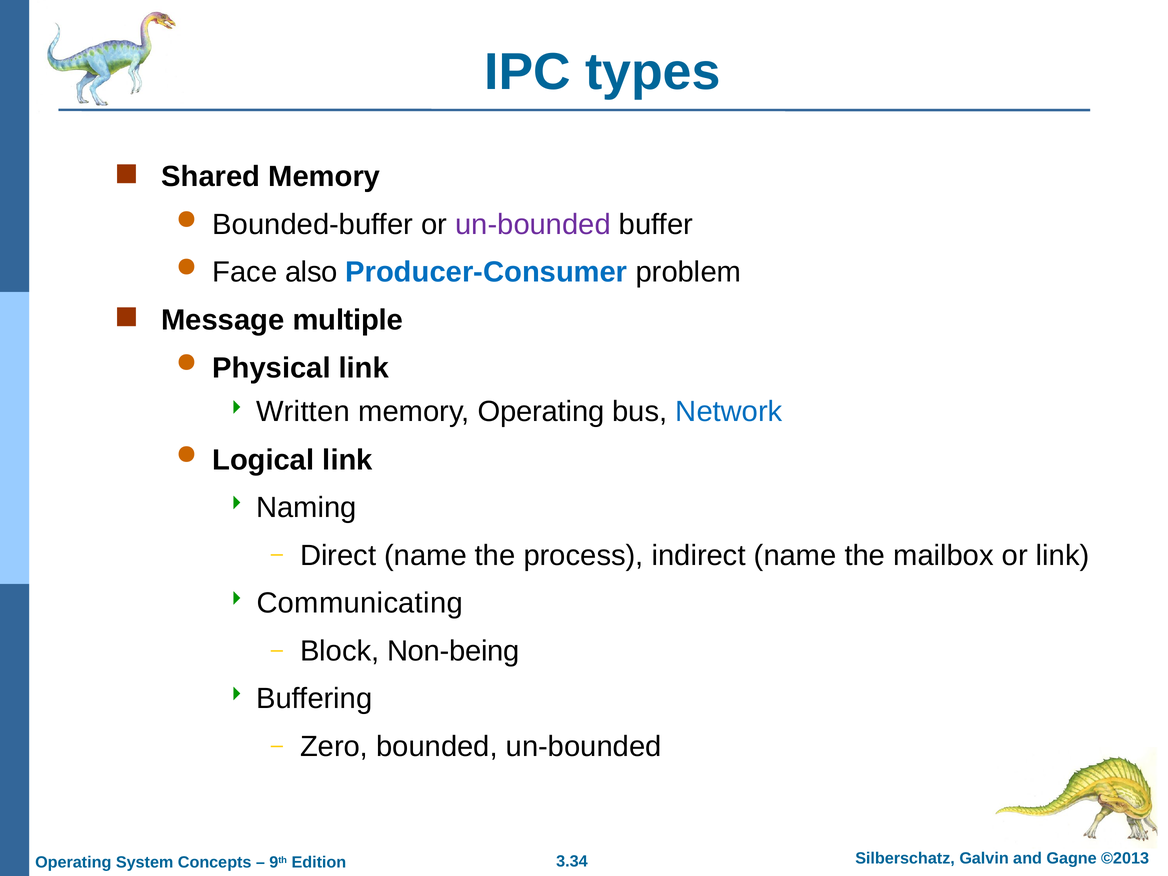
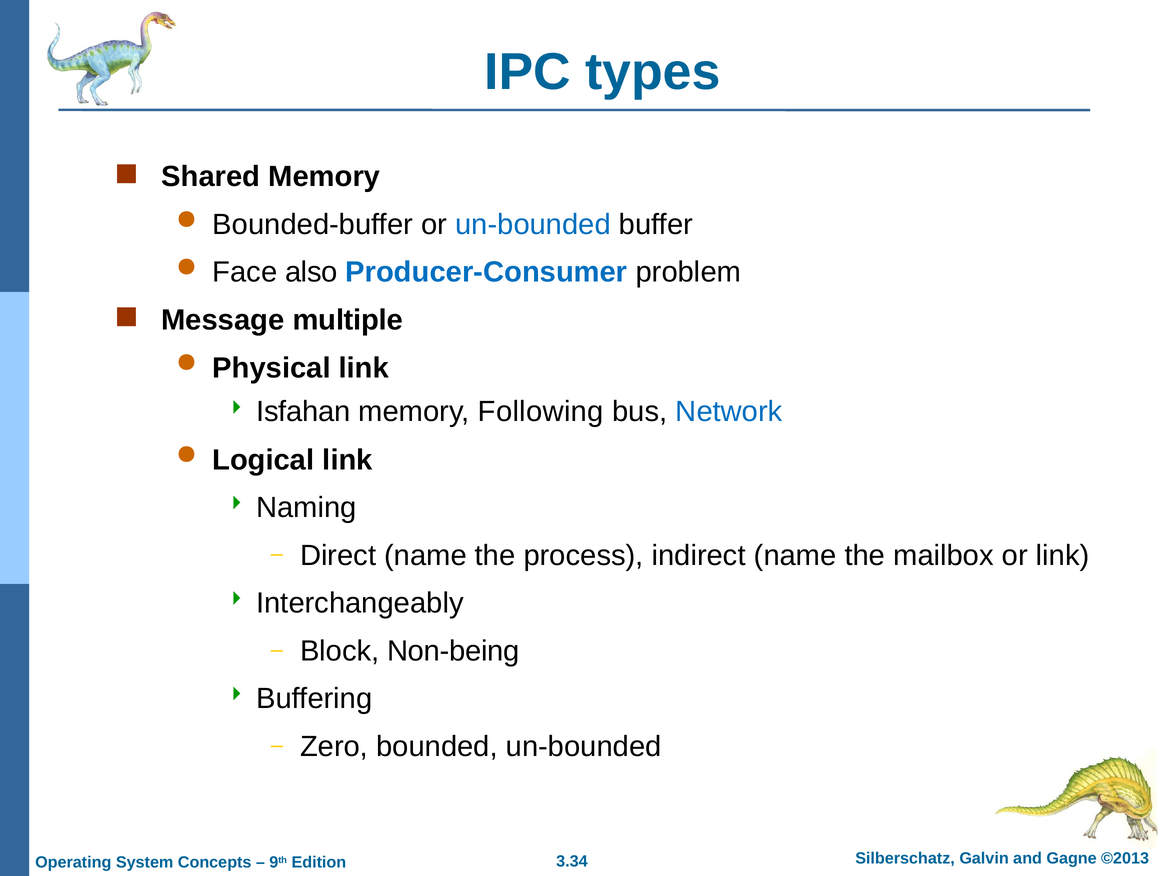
un-bounded at (533, 225) colour: purple -> blue
Written: Written -> Isfahan
memory Operating: Operating -> Following
Communicating: Communicating -> Interchangeably
